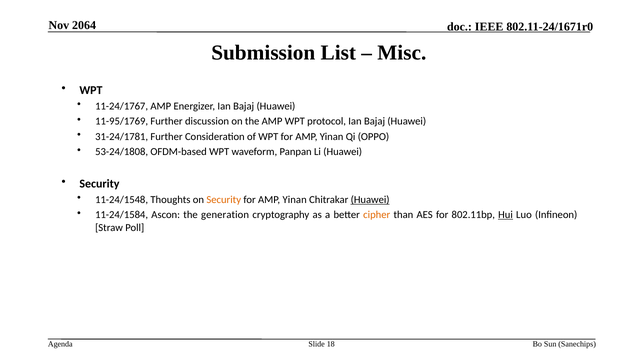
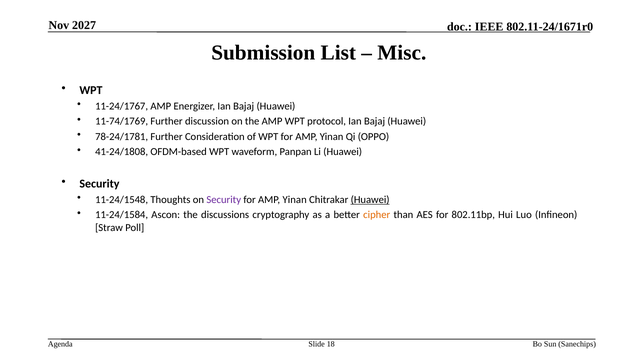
2064: 2064 -> 2027
11-95/1769: 11-95/1769 -> 11-74/1769
31-24/1781: 31-24/1781 -> 78-24/1781
53-24/1808: 53-24/1808 -> 41-24/1808
Security at (224, 199) colour: orange -> purple
generation: generation -> discussions
Hui underline: present -> none
